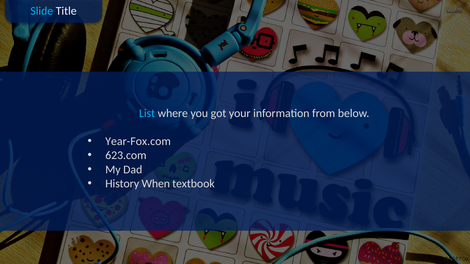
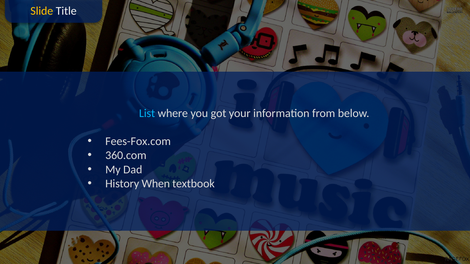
Slide colour: light blue -> yellow
Year-Fox.com: Year-Fox.com -> Fees-Fox.com
623.com: 623.com -> 360.com
